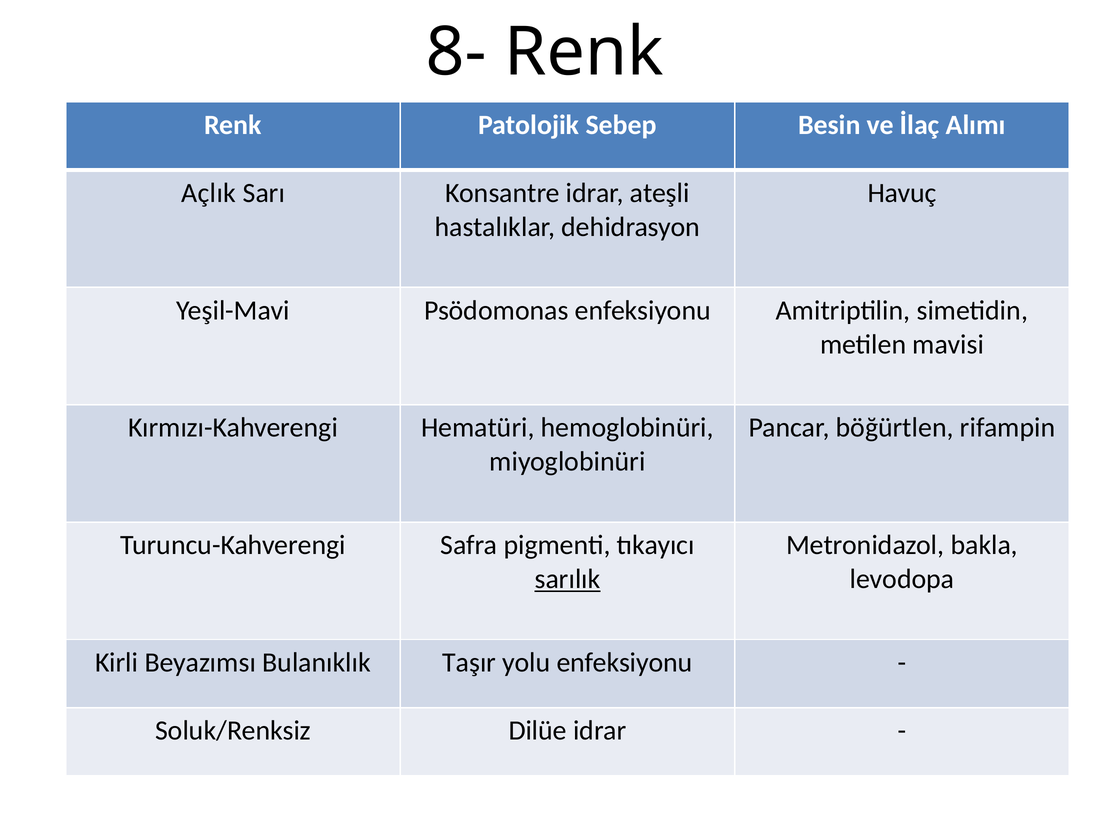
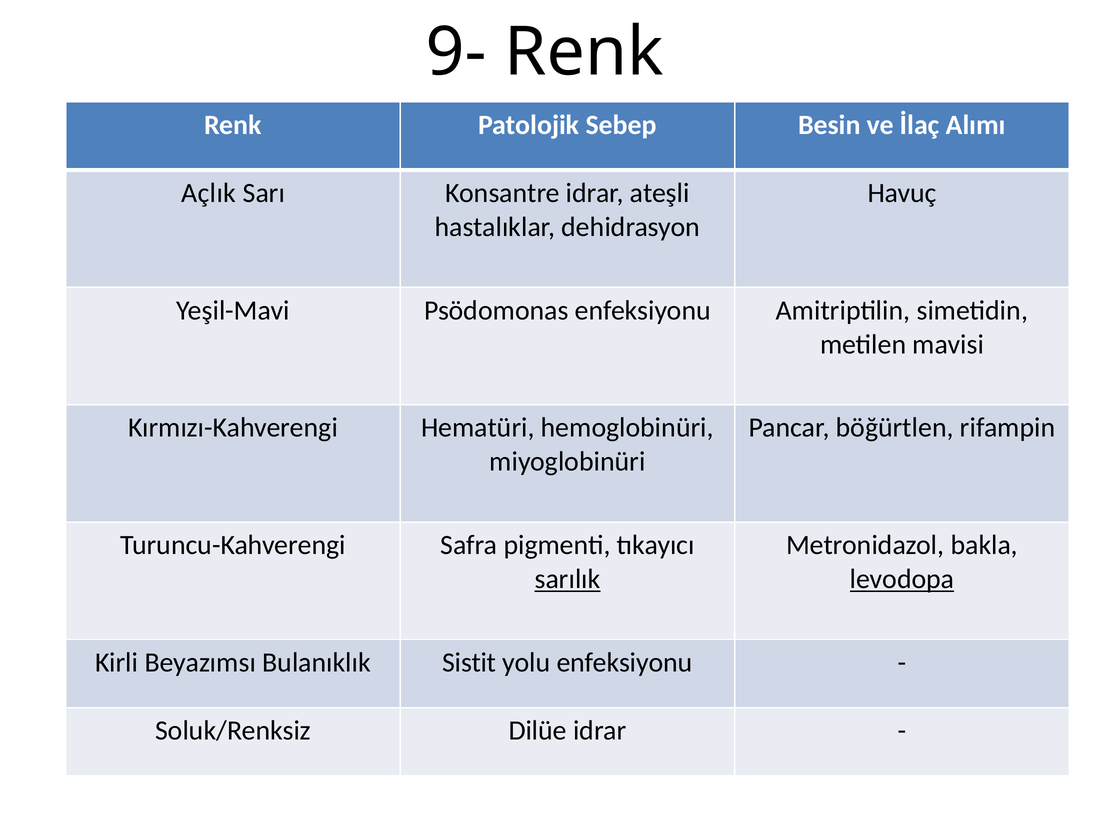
8-: 8- -> 9-
levodopa underline: none -> present
Taşır: Taşır -> Sistit
